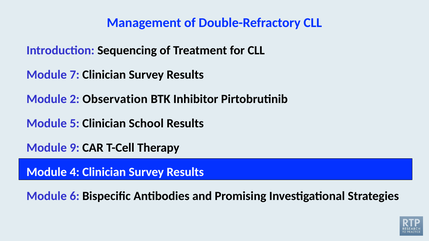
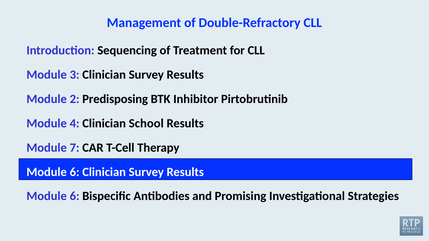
7: 7 -> 3
Observation: Observation -> Predisposing
5: 5 -> 4
9: 9 -> 7
4 at (75, 172): 4 -> 6
